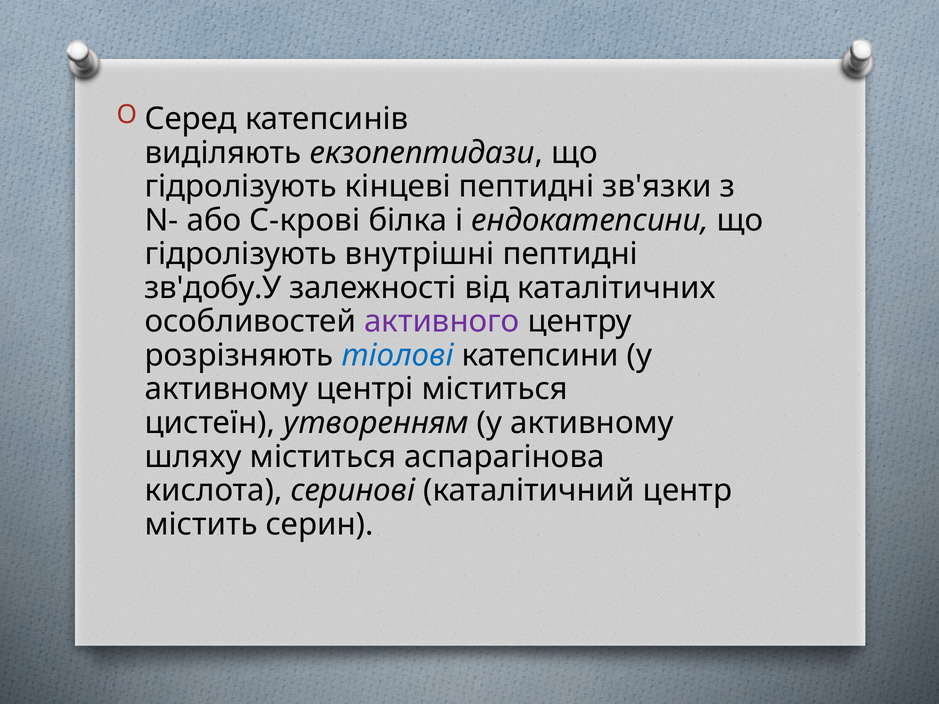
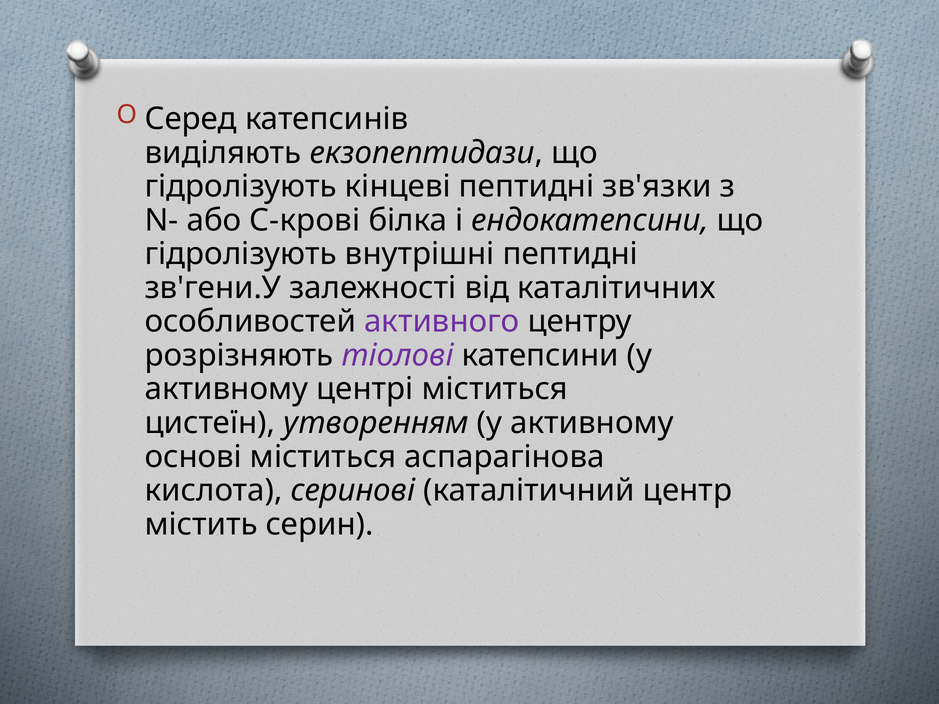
зв'добу.У: зв'добу.У -> зв'гени.У
тіолові colour: blue -> purple
шляху: шляху -> основі
